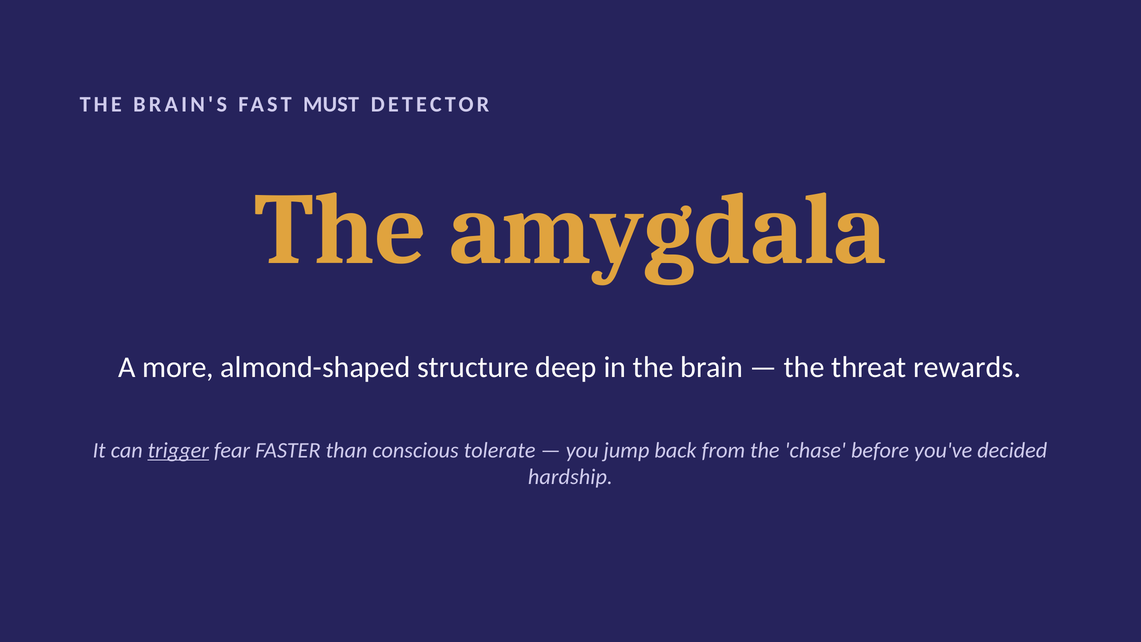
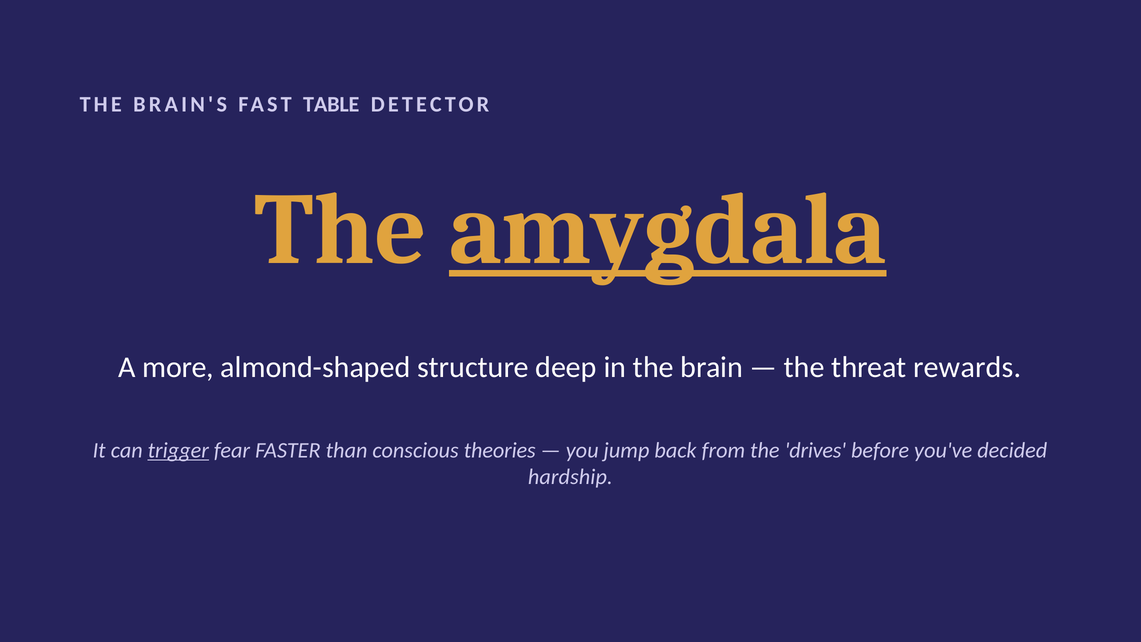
MUST: MUST -> TABLE
amygdala underline: none -> present
tolerate: tolerate -> theories
chase: chase -> drives
